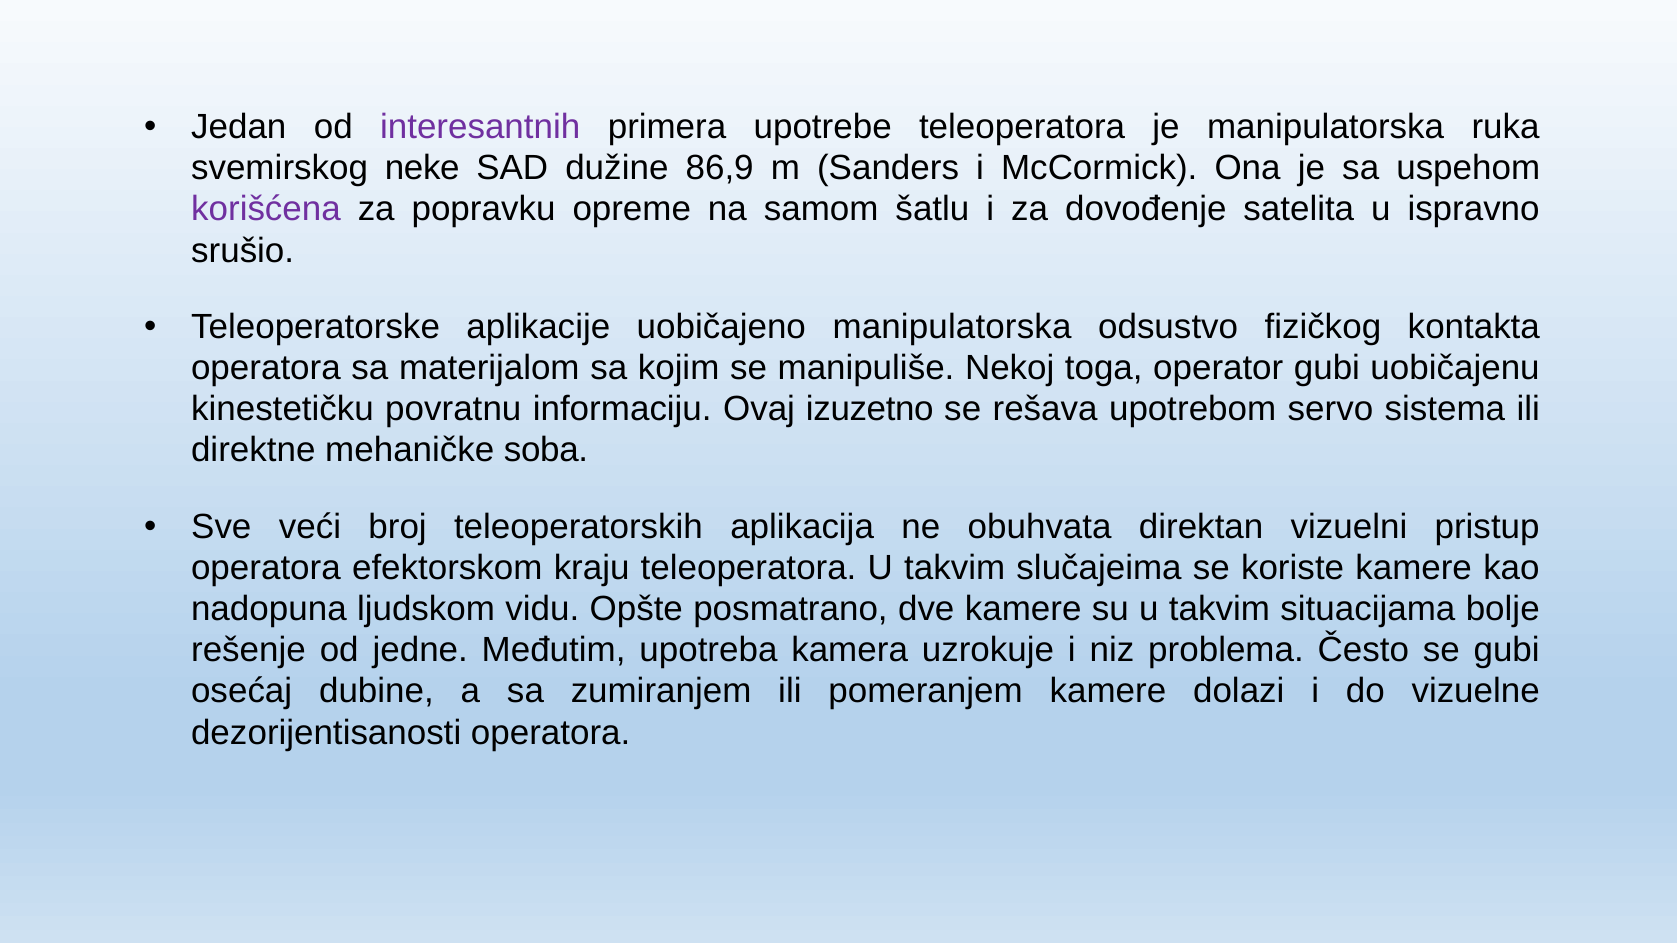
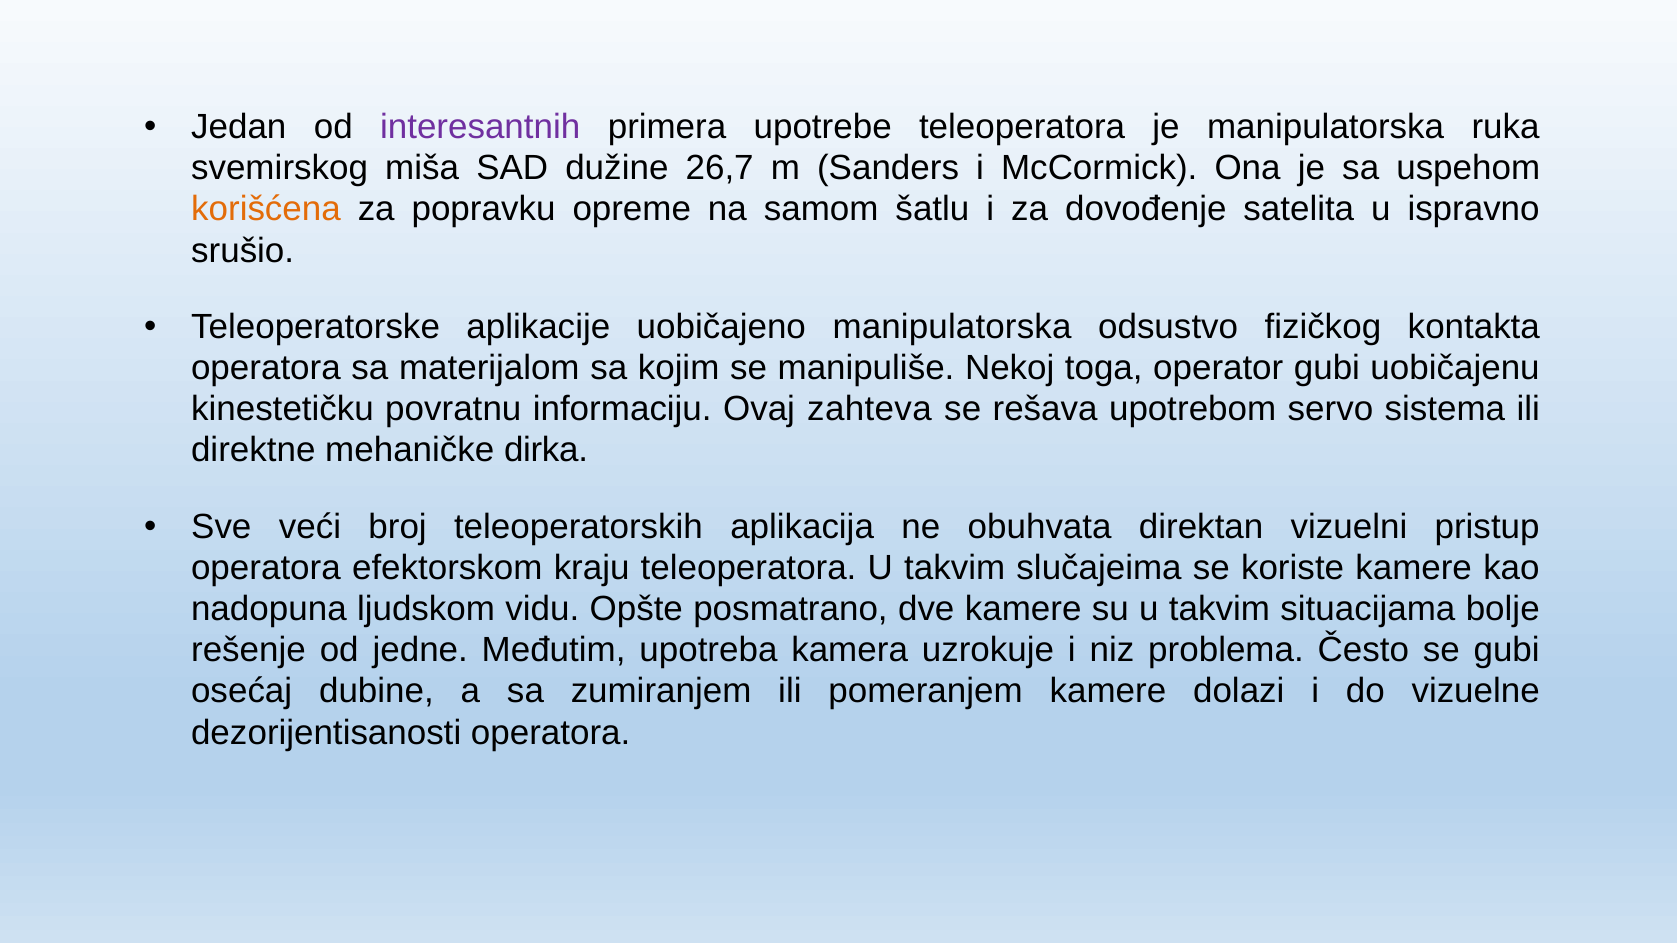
neke: neke -> miša
86,9: 86,9 -> 26,7
korišćena colour: purple -> orange
izuzetno: izuzetno -> zahteva
soba: soba -> dirka
